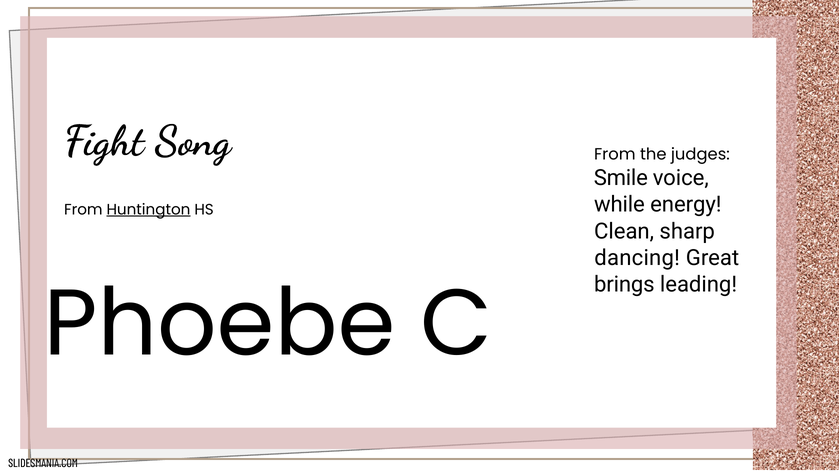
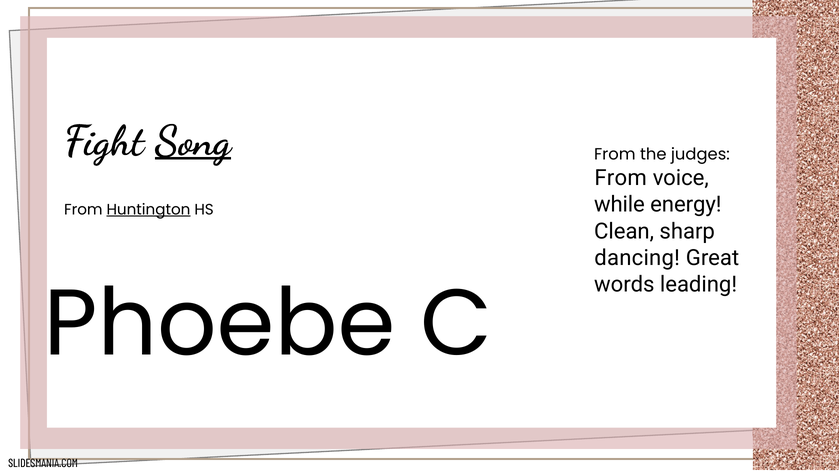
Song underline: none -> present
Smile at (621, 178): Smile -> From
brings: brings -> words
